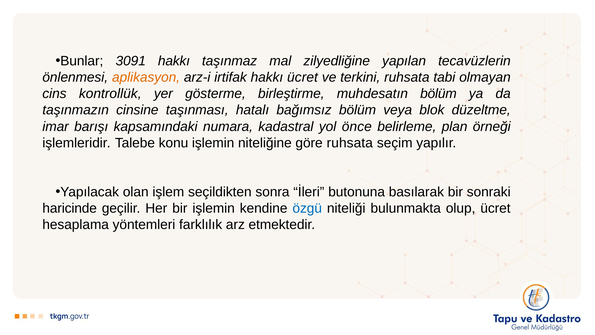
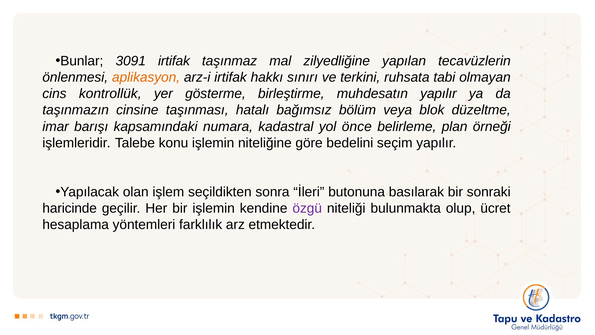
3091 hakkı: hakkı -> irtifak
hakkı ücret: ücret -> sınırı
muhdesatın bölüm: bölüm -> yapılır
göre ruhsata: ruhsata -> bedelini
özgü colour: blue -> purple
